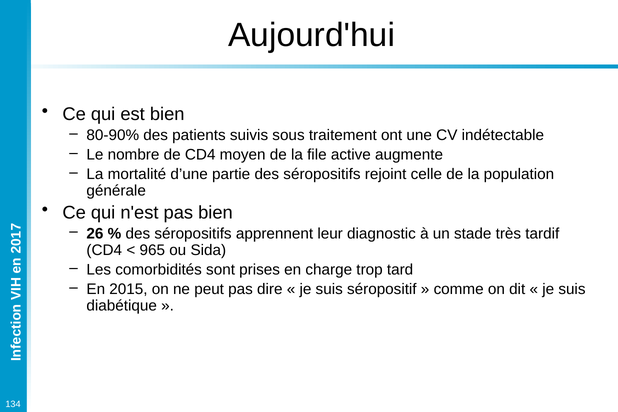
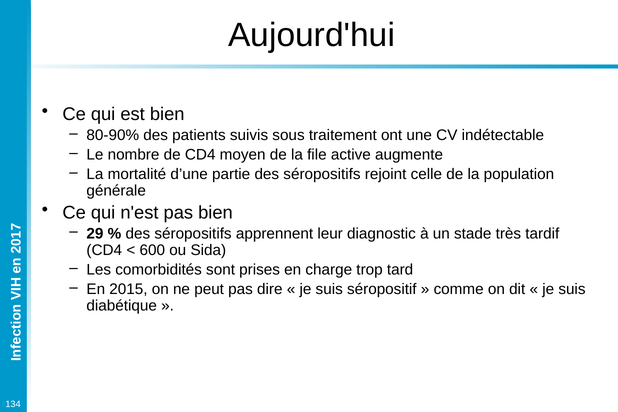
26: 26 -> 29
965: 965 -> 600
